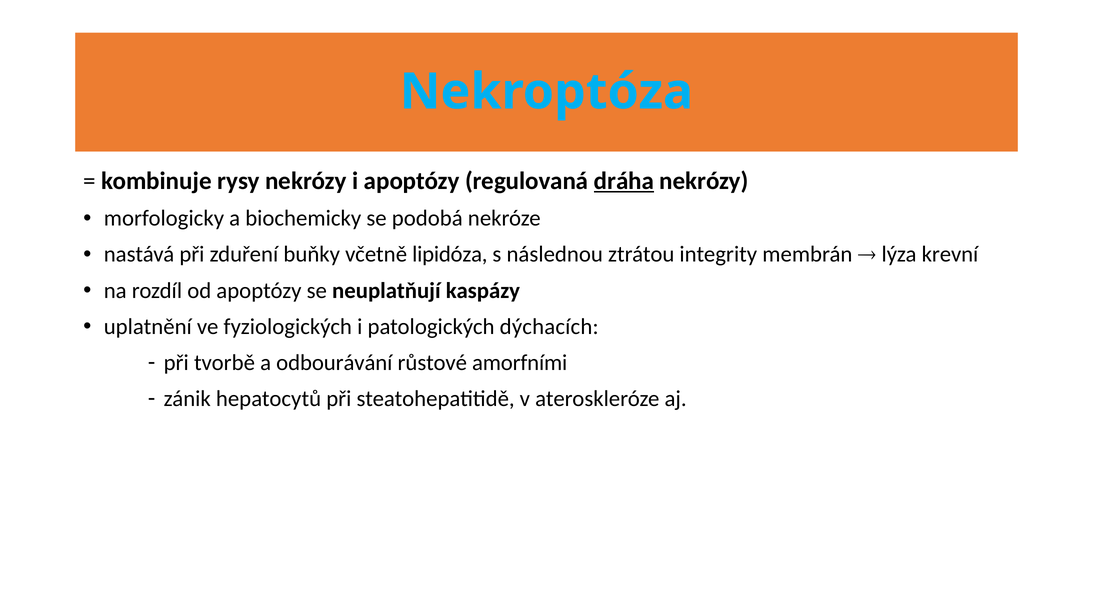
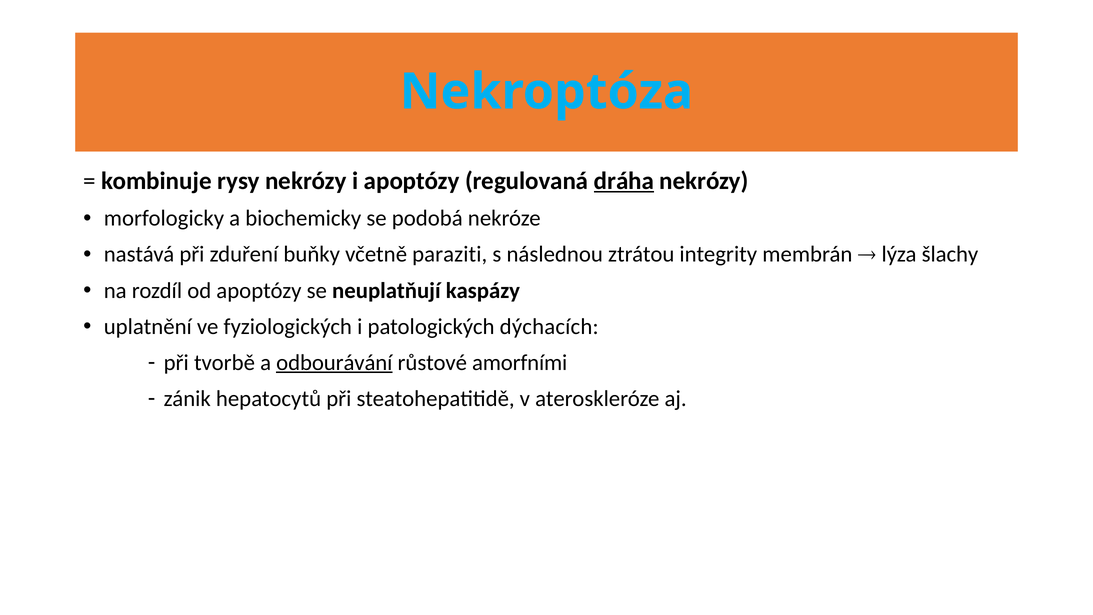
lipidóza: lipidóza -> paraziti
krevní: krevní -> šlachy
odbourávání underline: none -> present
